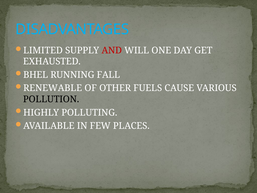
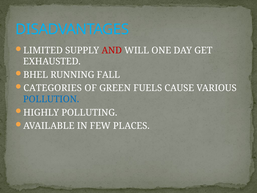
RENEWABLE: RENEWABLE -> CATEGORIES
OTHER: OTHER -> GREEN
POLLUTION colour: black -> blue
